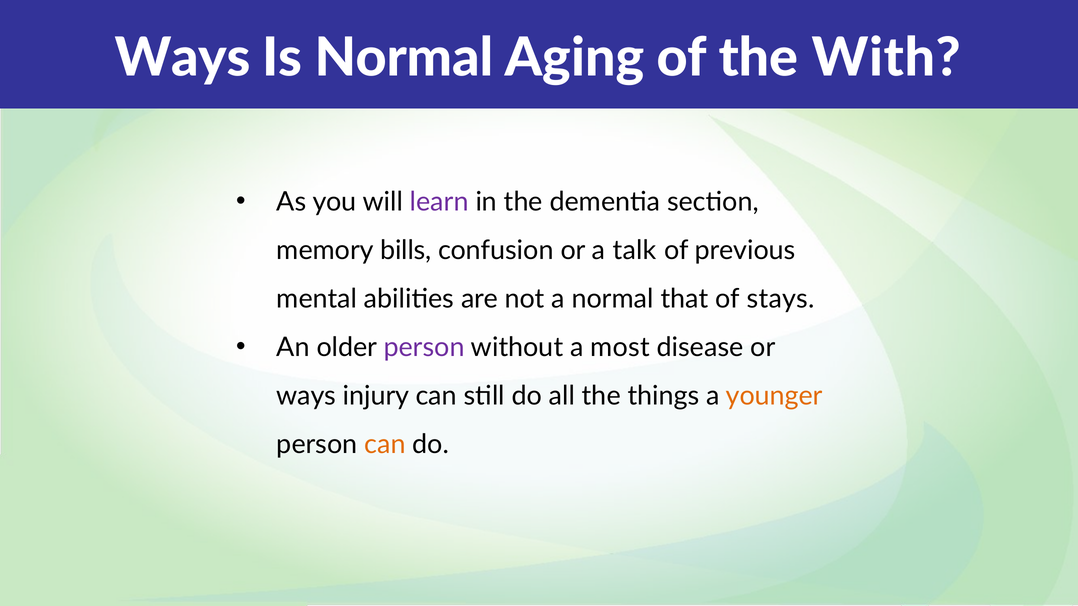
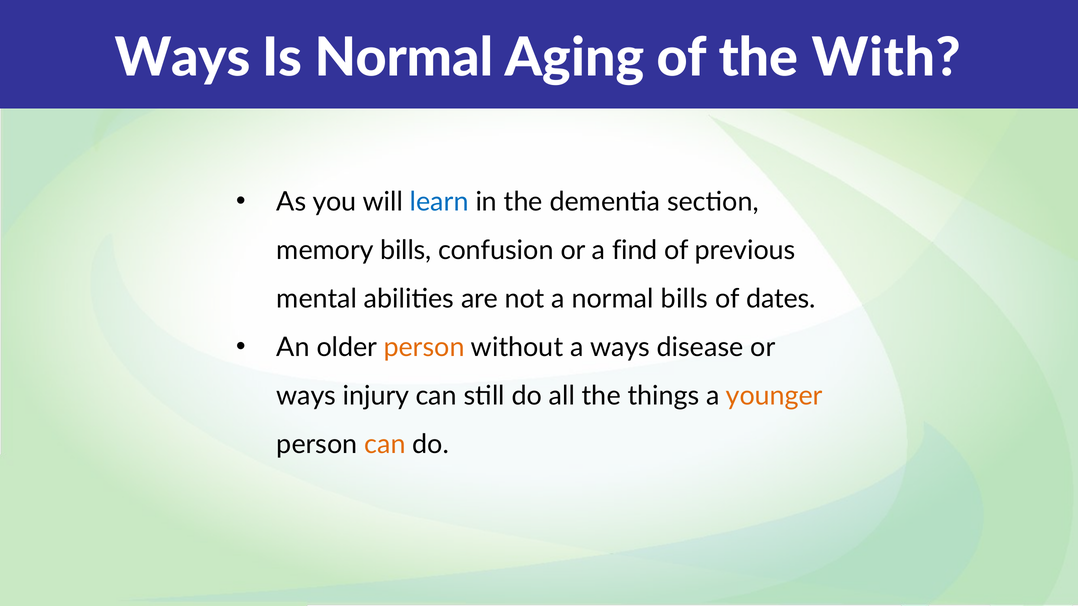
learn colour: purple -> blue
talk: talk -> find
normal that: that -> bills
stays: stays -> dates
person at (424, 348) colour: purple -> orange
a most: most -> ways
